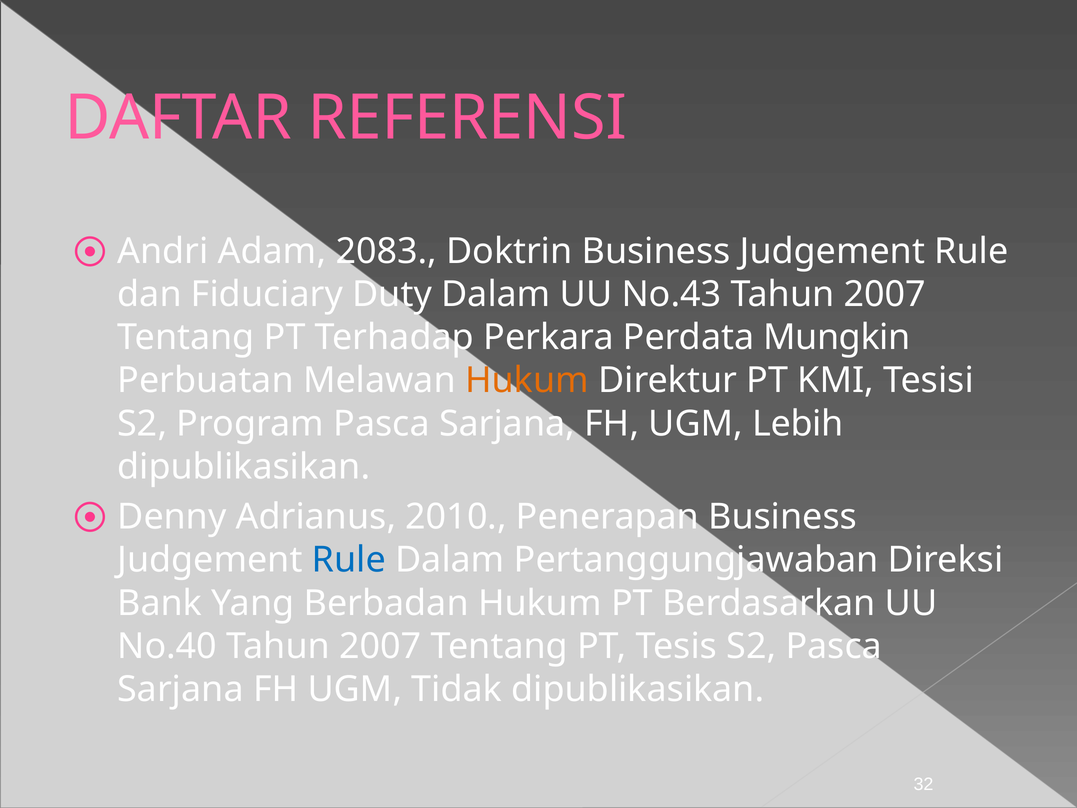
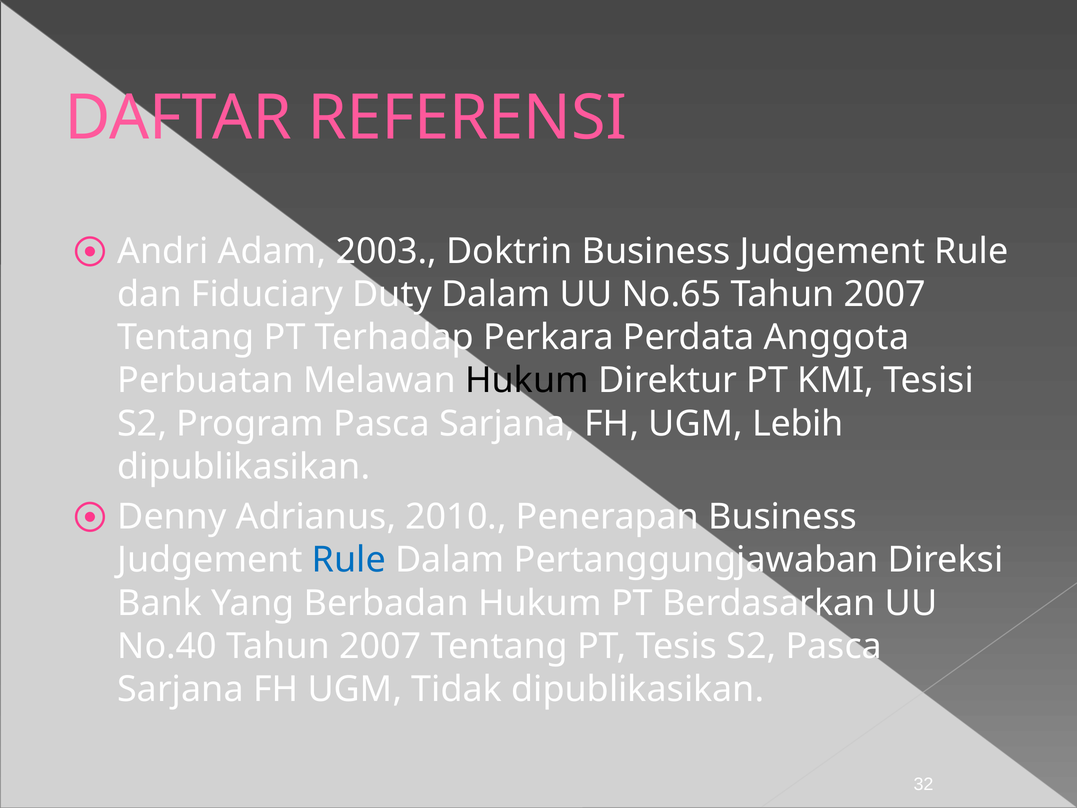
2083: 2083 -> 2003
No.43: No.43 -> No.65
Mungkin: Mungkin -> Anggota
Hukum at (527, 380) colour: orange -> black
